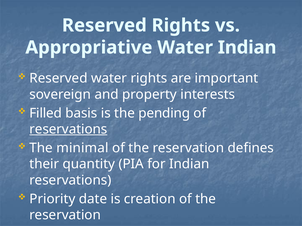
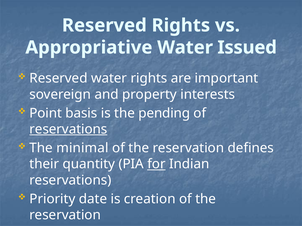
Water Indian: Indian -> Issued
Filled: Filled -> Point
for underline: none -> present
